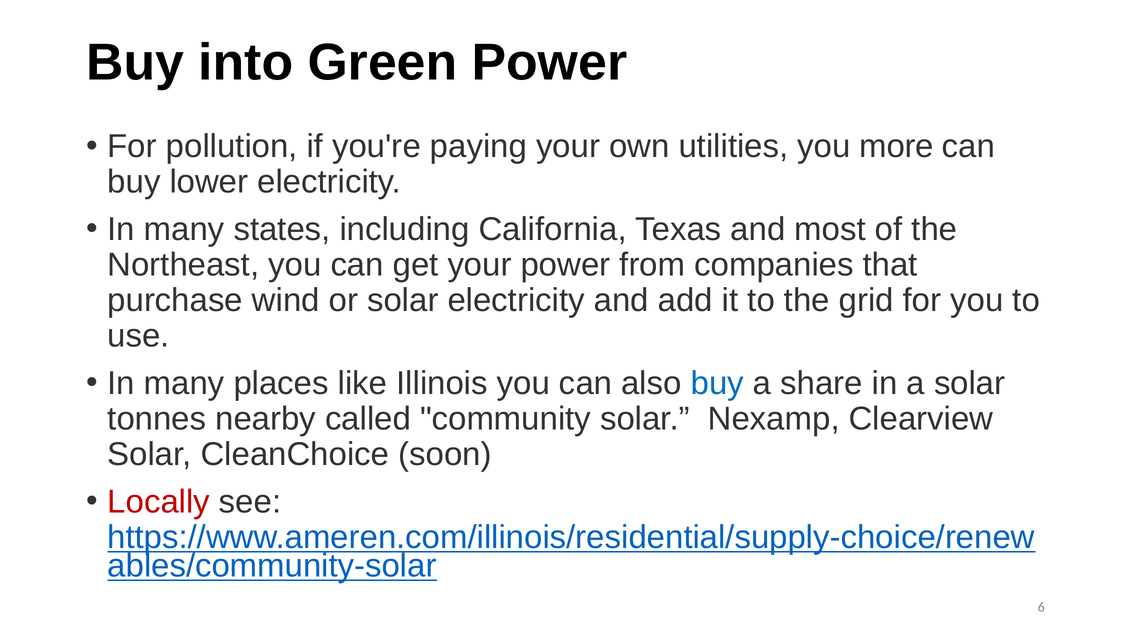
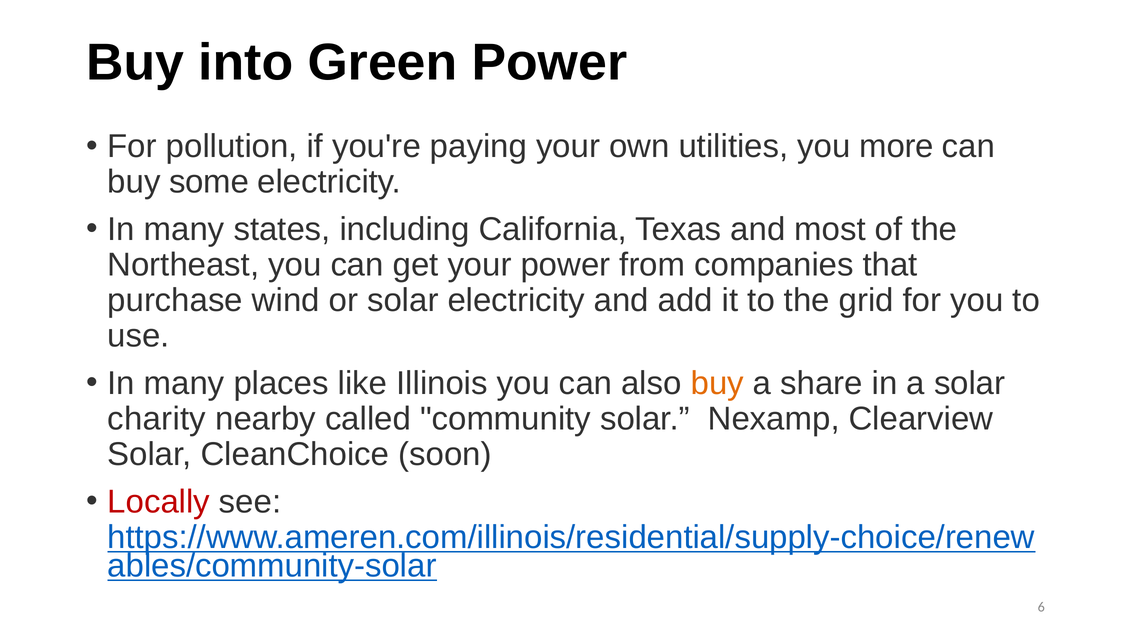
lower: lower -> some
buy at (717, 383) colour: blue -> orange
tonnes: tonnes -> charity
